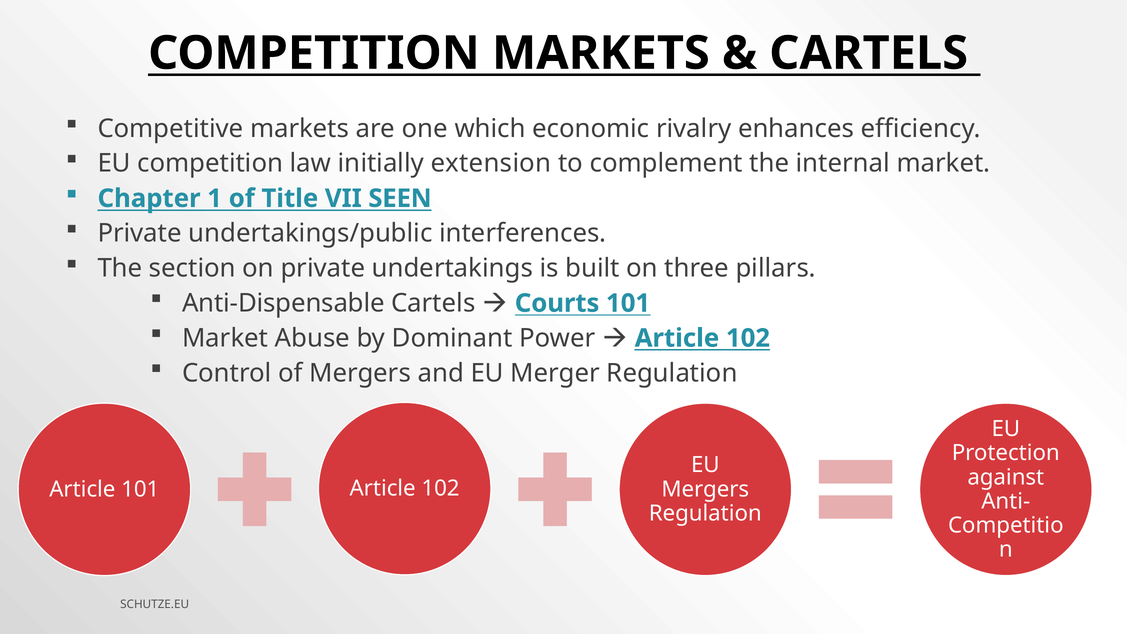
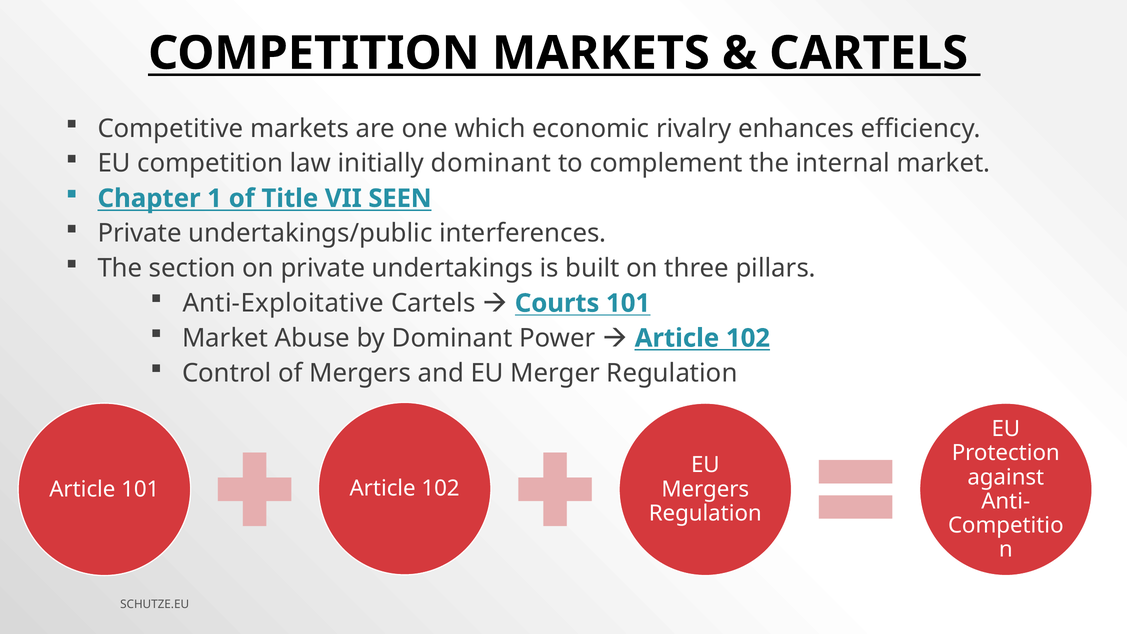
initially extension: extension -> dominant
Anti-Dispensable: Anti-Dispensable -> Anti-Exploitative
